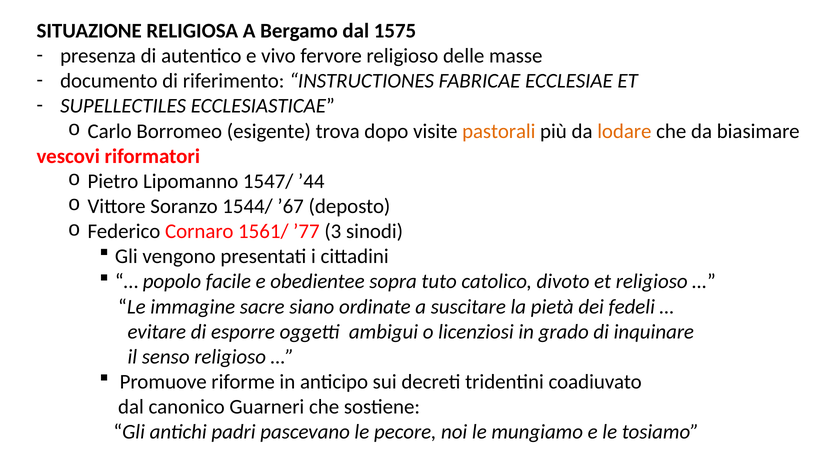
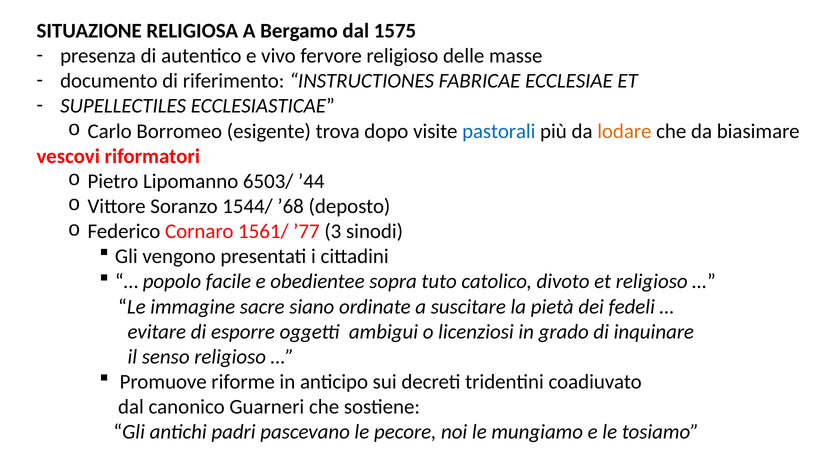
pastorali colour: orange -> blue
1547/: 1547/ -> 6503/
’67: ’67 -> ’68
